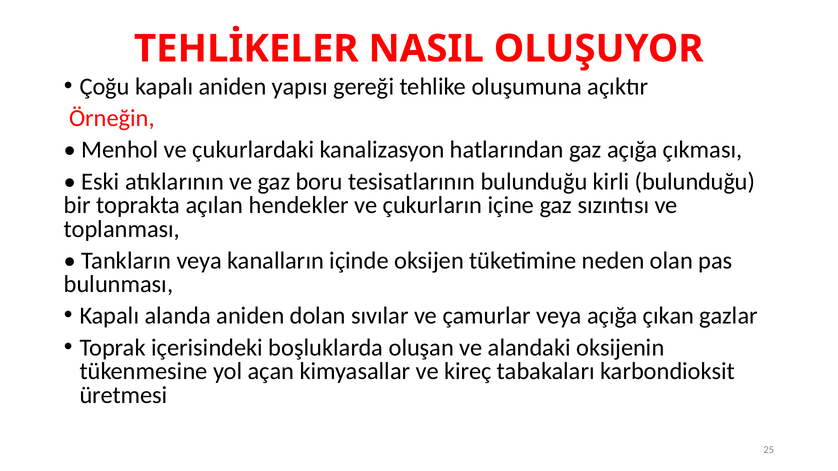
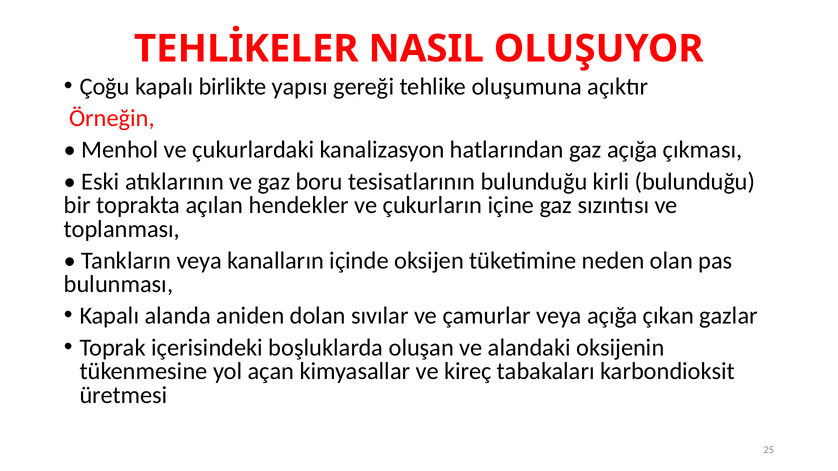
kapalı aniden: aniden -> birlikte
